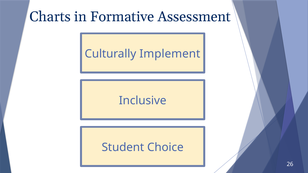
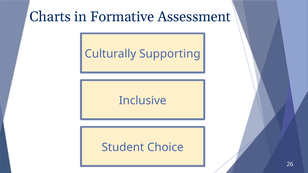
Implement: Implement -> Supporting
